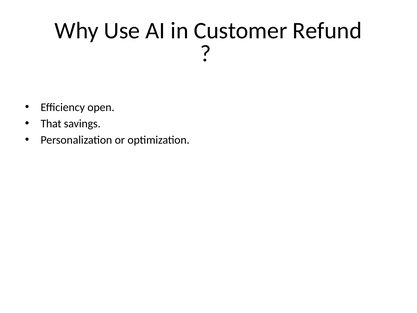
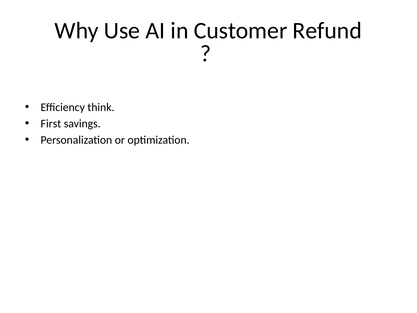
open: open -> think
That: That -> First
